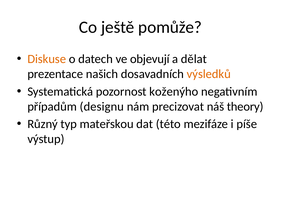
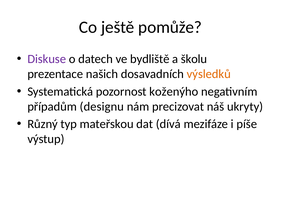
Diskuse colour: orange -> purple
objevují: objevují -> bydliště
dělat: dělat -> školu
theory: theory -> ukryty
této: této -> dívá
